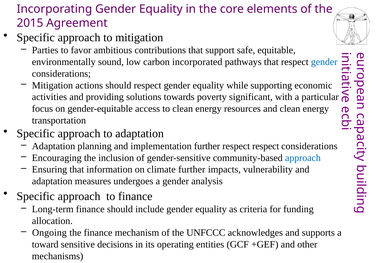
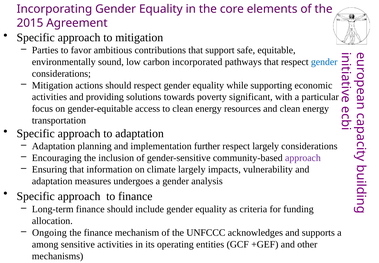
respect respect: respect -> largely
approach at (303, 157) colour: blue -> purple
climate further: further -> largely
toward: toward -> among
sensitive decisions: decisions -> activities
